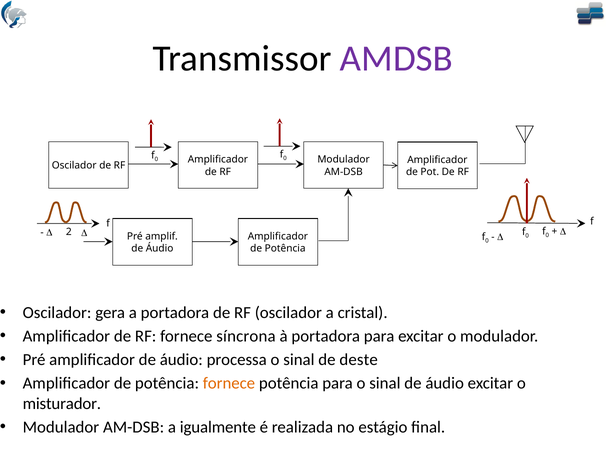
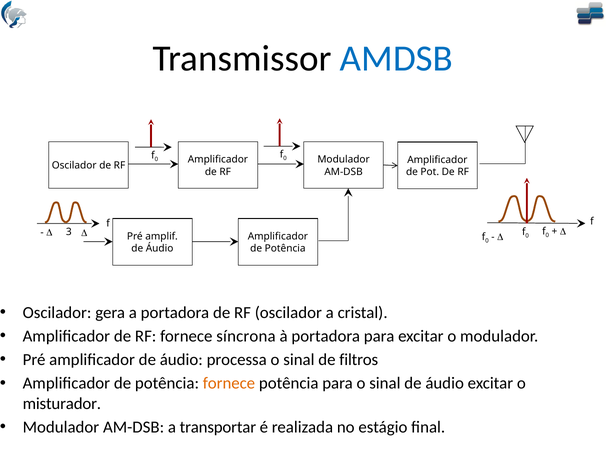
AMDSB colour: purple -> blue
2: 2 -> 3
deste: deste -> filtros
igualmente: igualmente -> transportar
